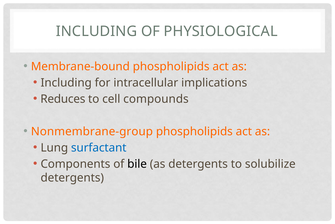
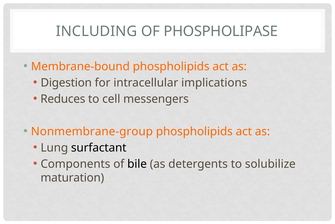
PHYSIOLOGICAL: PHYSIOLOGICAL -> PHOSPHOLIPASE
Including at (66, 82): Including -> Digestion
compounds: compounds -> messengers
surfactant colour: blue -> black
detergents at (72, 177): detergents -> maturation
